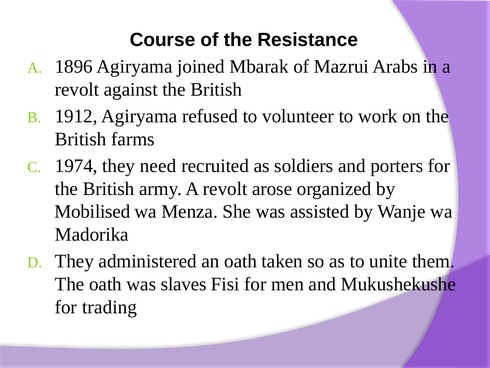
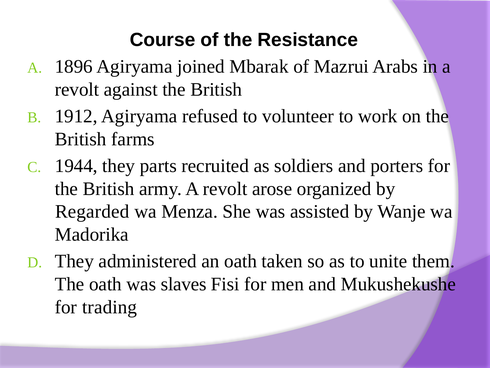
1974: 1974 -> 1944
need: need -> parts
Mobilised: Mobilised -> Regarded
